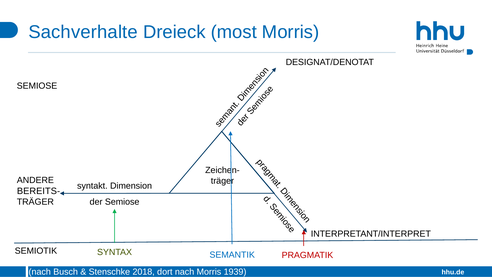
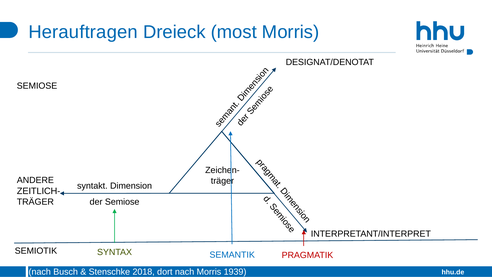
Sachverhalte: Sachverhalte -> Herauftragen
BEREITS-: BEREITS- -> ZEITLICH-
